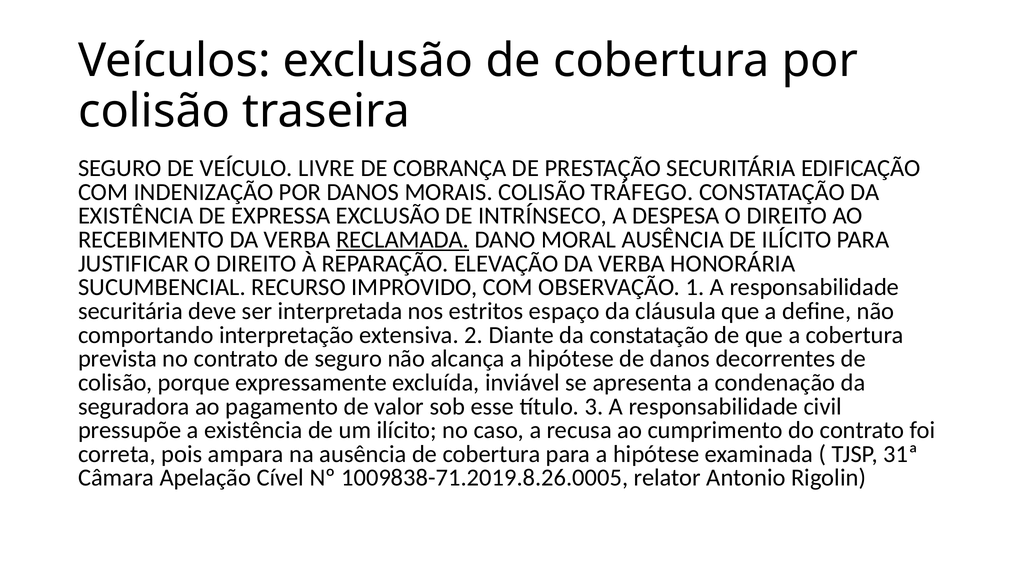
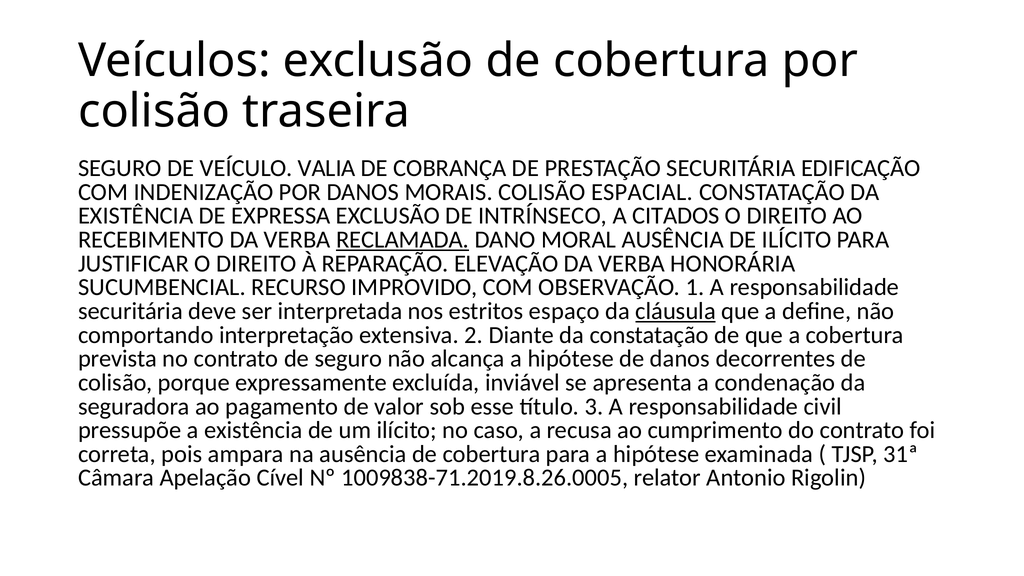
LIVRE: LIVRE -> VALIA
TRÁFEGO: TRÁFEGO -> ESPACIAL
DESPESA: DESPESA -> CITADOS
cláusula underline: none -> present
